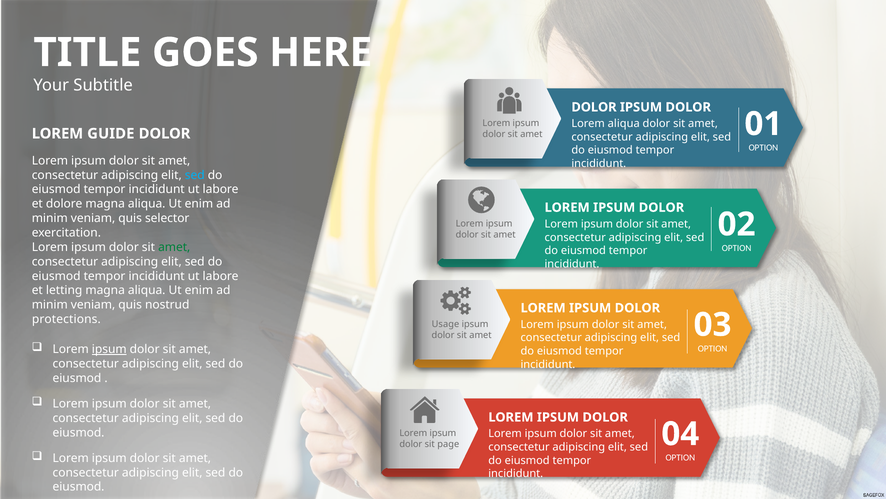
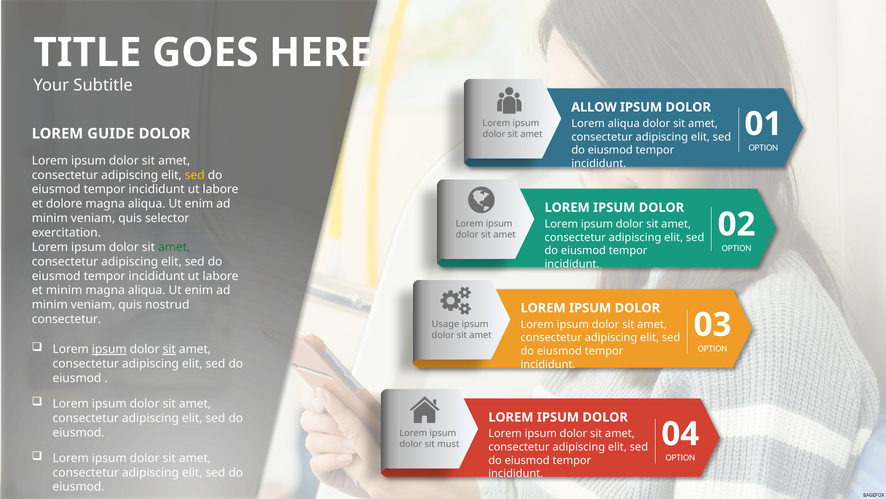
DOLOR at (594, 107): DOLOR -> ALLOW
sed at (195, 175) colour: light blue -> yellow
et letting: letting -> minim
protections at (66, 319): protections -> consectetur
sit at (169, 349) underline: none -> present
page: page -> must
